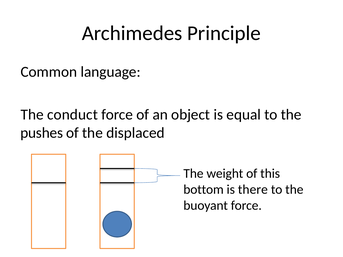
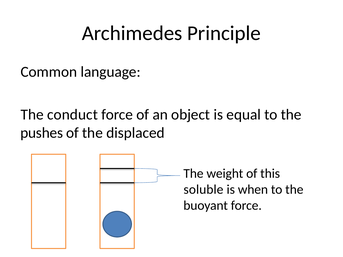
bottom: bottom -> soluble
there: there -> when
